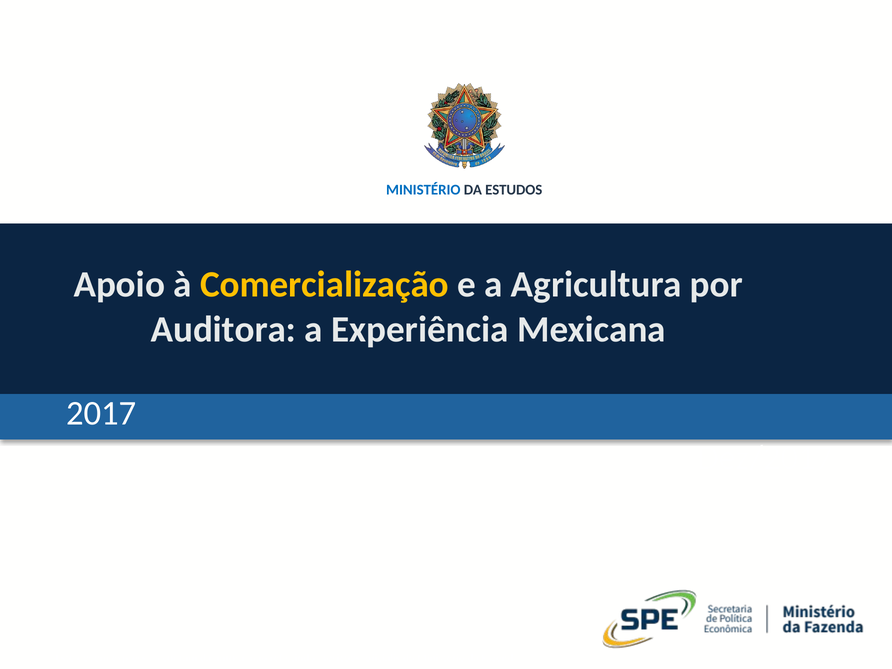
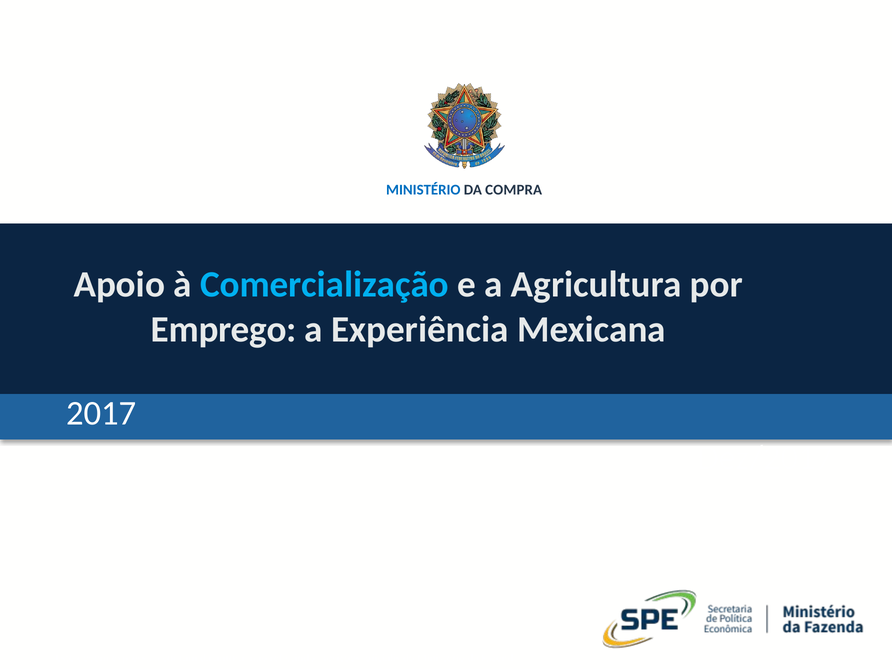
ESTUDOS: ESTUDOS -> COMPRA
Comercialização colour: yellow -> light blue
Auditora: Auditora -> Emprego
